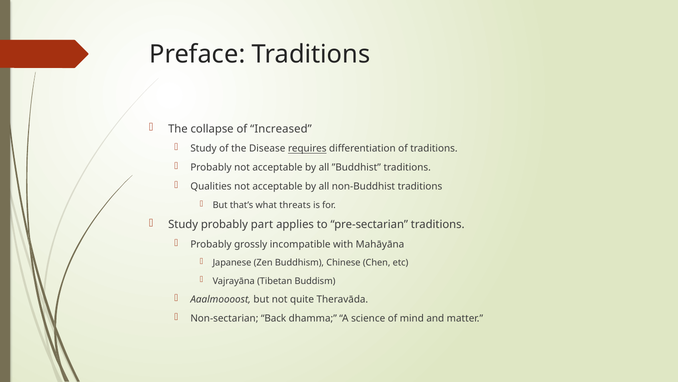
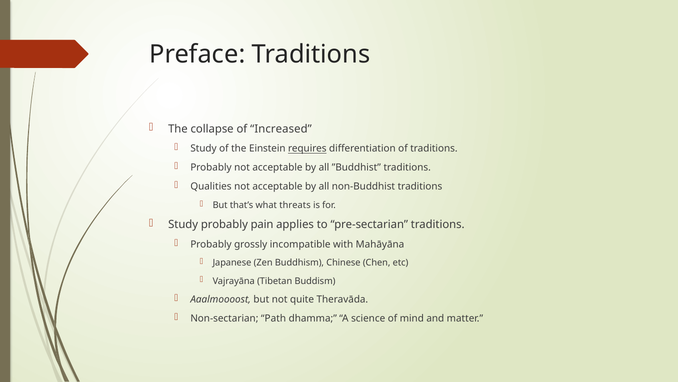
Disease: Disease -> Einstein
part: part -> pain
Back: Back -> Path
